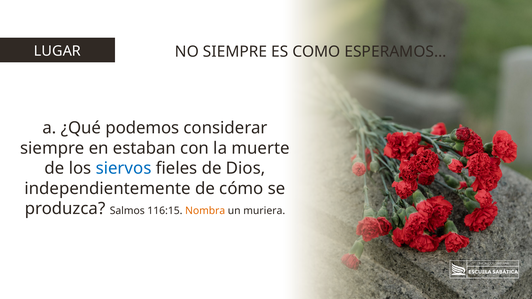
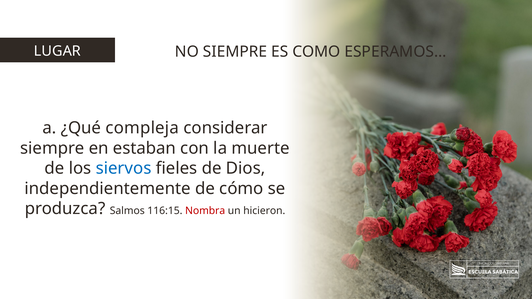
podemos: podemos -> compleja
Nombra colour: orange -> red
muriera: muriera -> hicieron
